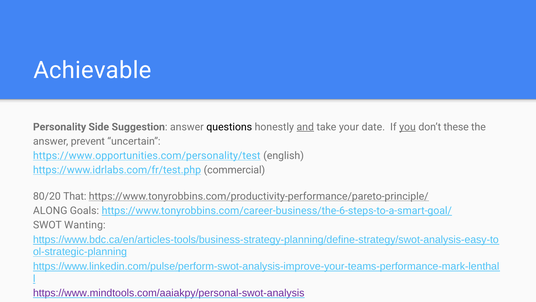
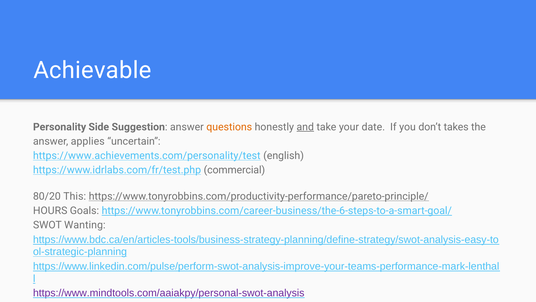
questions colour: black -> orange
you underline: present -> none
these: these -> takes
prevent: prevent -> applies
https://www.opportunities.com/personality/test: https://www.opportunities.com/personality/test -> https://www.achievements.com/personality/test
That: That -> This
ALONG: ALONG -> HOURS
